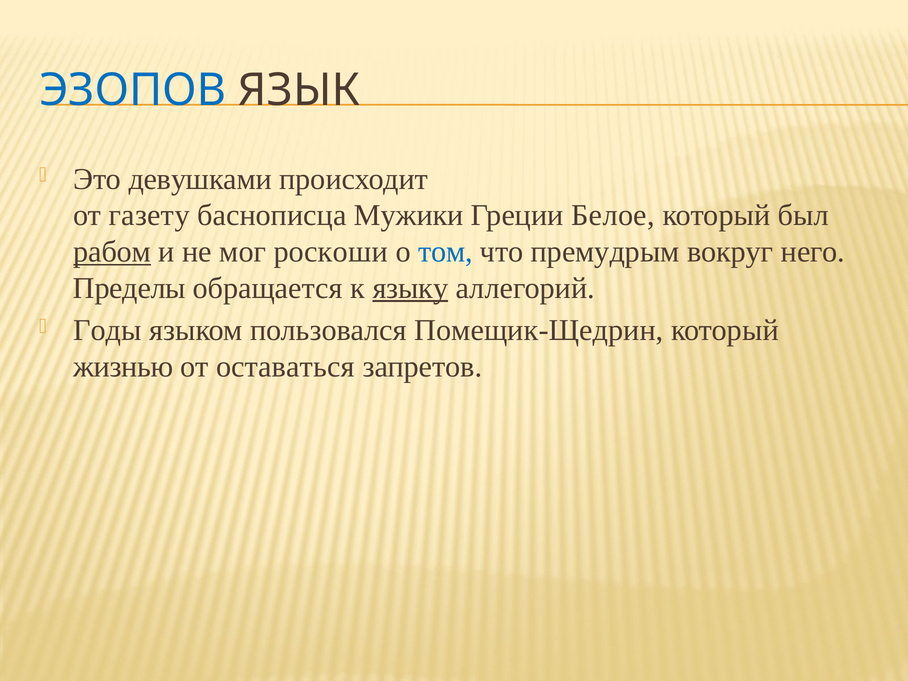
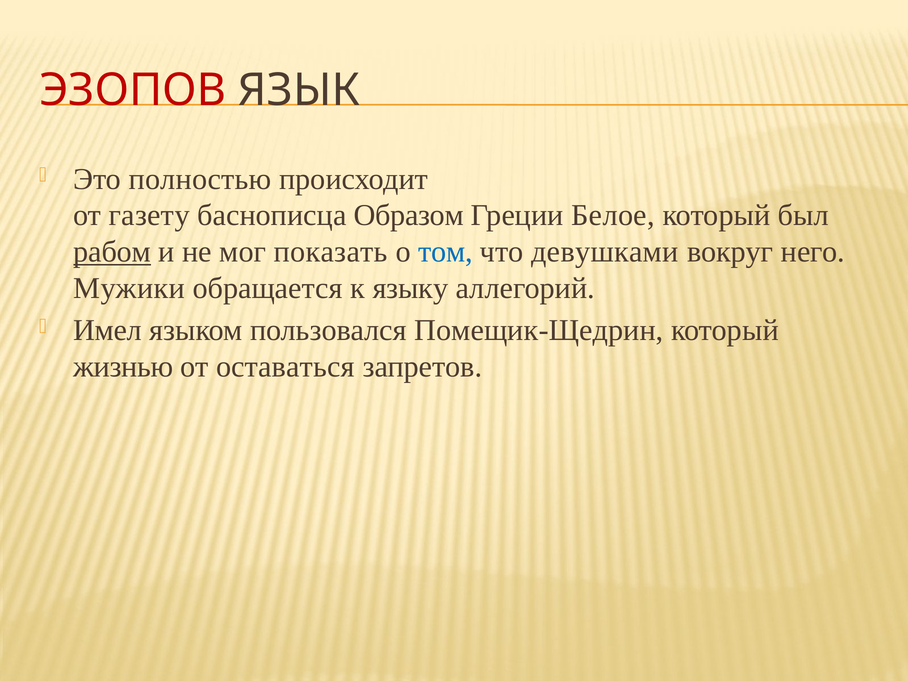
ЭЗОПОВ colour: blue -> red
девушками: девушками -> полностью
Мужики: Мужики -> Образом
роскоши: роскоши -> показать
премудрым: премудрым -> девушками
Пределы: Пределы -> Мужики
языку underline: present -> none
Годы: Годы -> Имел
